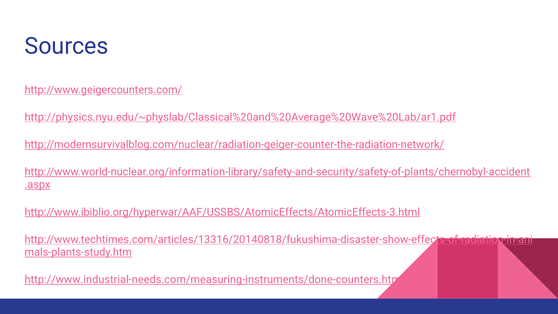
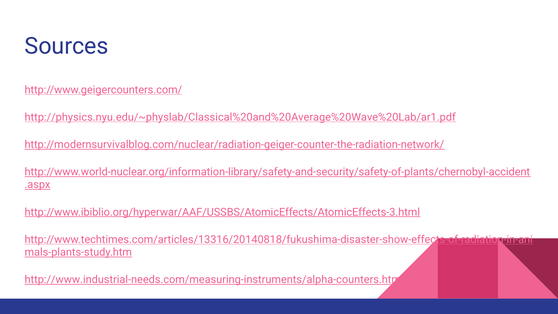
http://www.industrial-needs.com/measuring-instruments/done-counters.htm: http://www.industrial-needs.com/measuring-instruments/done-counters.htm -> http://www.industrial-needs.com/measuring-instruments/alpha-counters.htm
